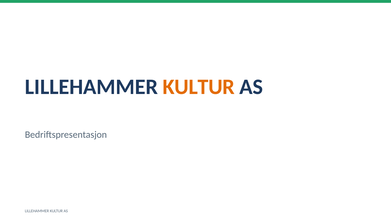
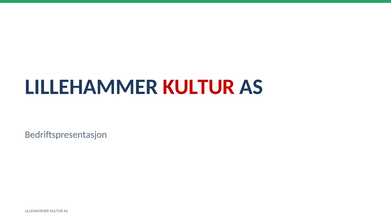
KULTUR at (199, 87) colour: orange -> red
